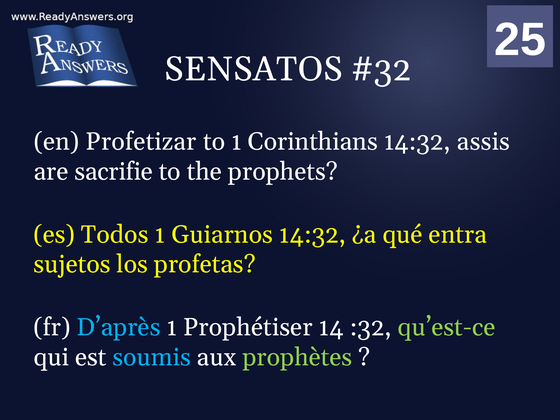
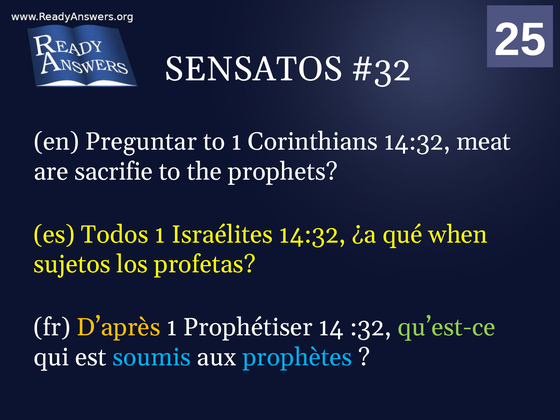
Profetizar: Profetizar -> Preguntar
assis: assis -> meat
Guiarnos: Guiarnos -> Israélites
entra: entra -> when
D’après colour: light blue -> yellow
prophètes colour: light green -> light blue
